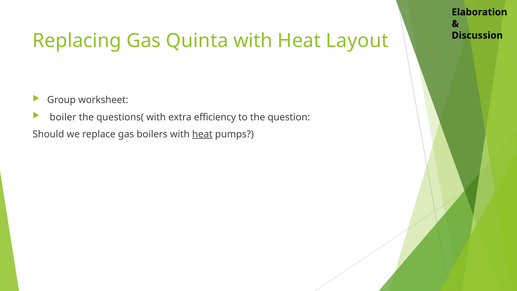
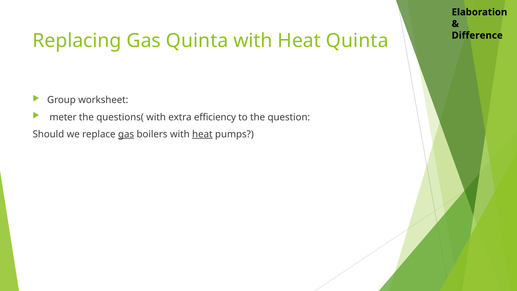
Discussion: Discussion -> Difference
Heat Layout: Layout -> Quinta
boiler: boiler -> meter
gas at (126, 134) underline: none -> present
